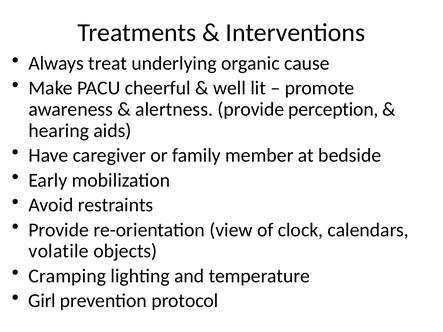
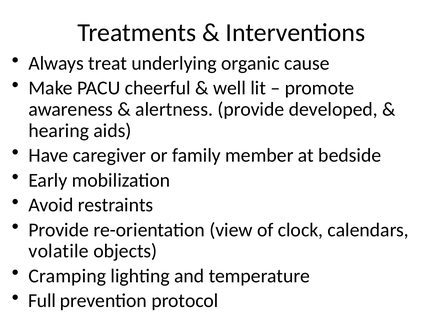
perception: perception -> developed
Girl: Girl -> Full
